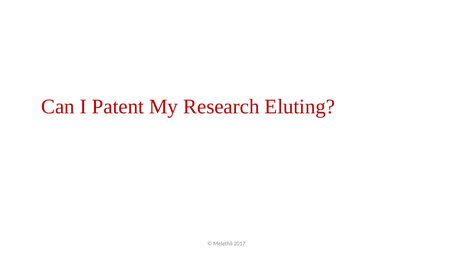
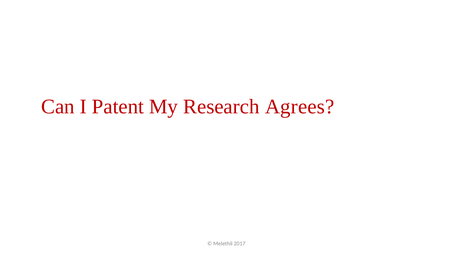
Eluting: Eluting -> Agrees
